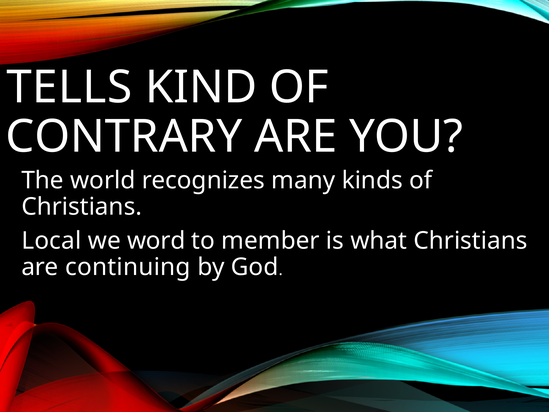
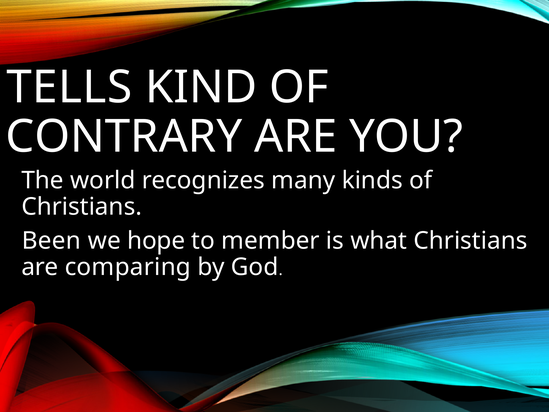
Local: Local -> Been
word: word -> hope
continuing: continuing -> comparing
